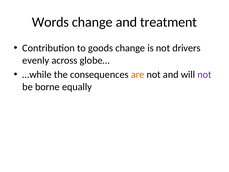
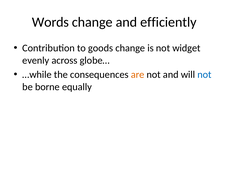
treatment: treatment -> efficiently
drivers: drivers -> widget
not at (205, 75) colour: purple -> blue
